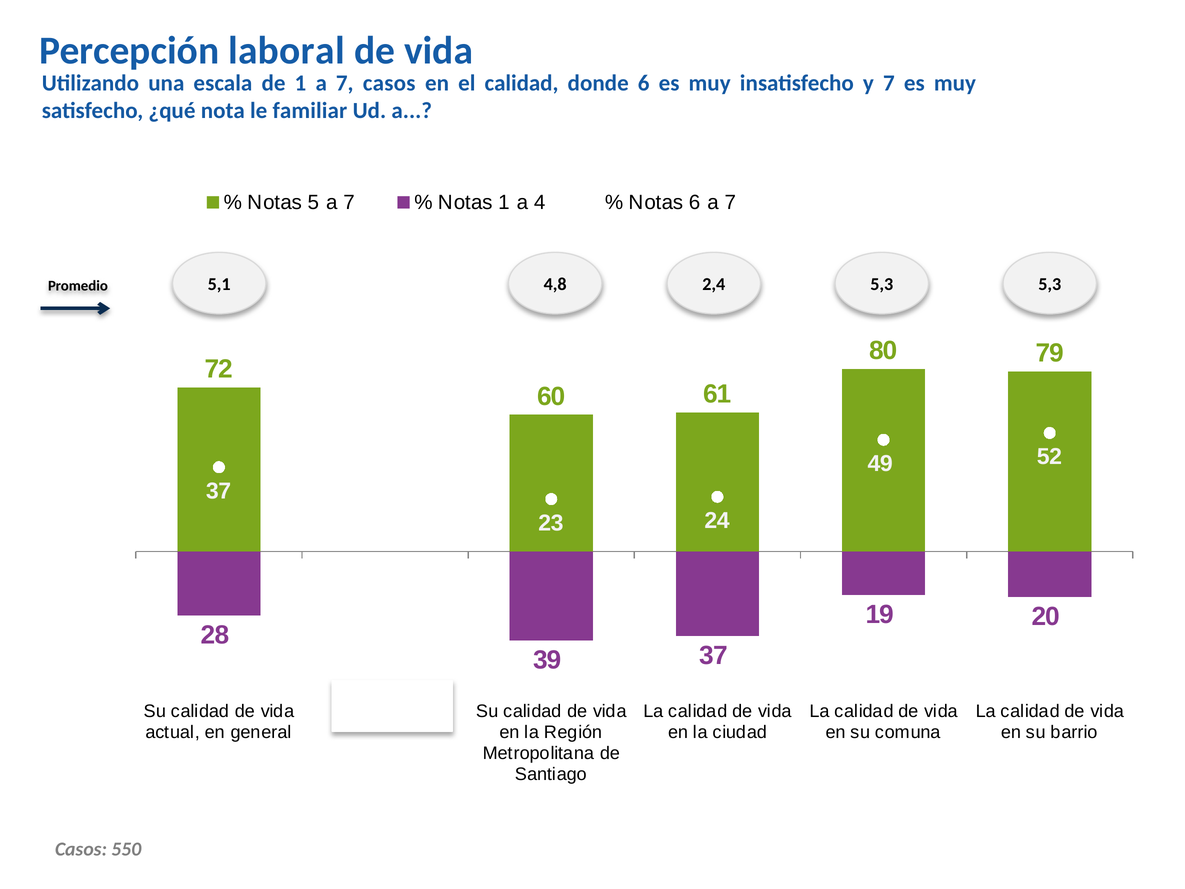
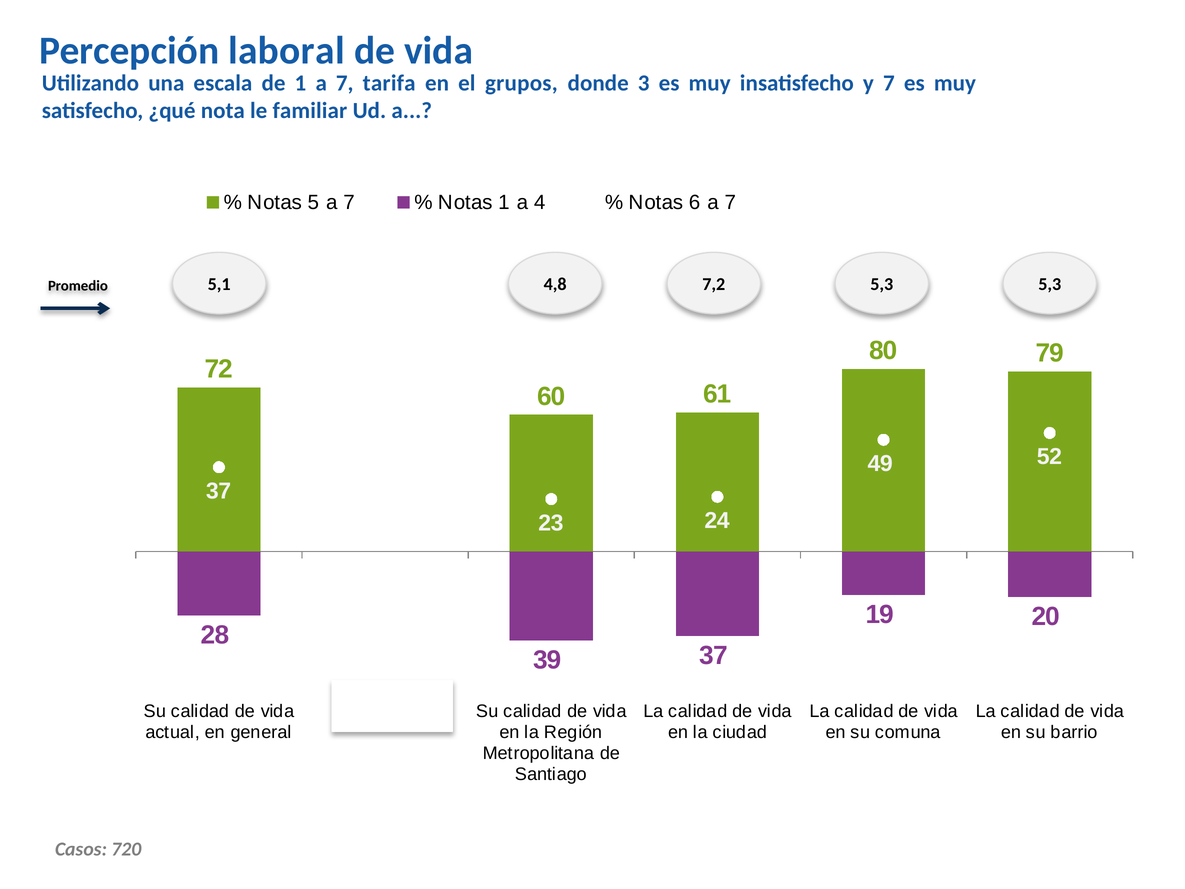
1 a 7 casos: casos -> tarifa
el calidad: calidad -> grupos
donde 6: 6 -> 3
2,4: 2,4 -> 7,2
550: 550 -> 720
